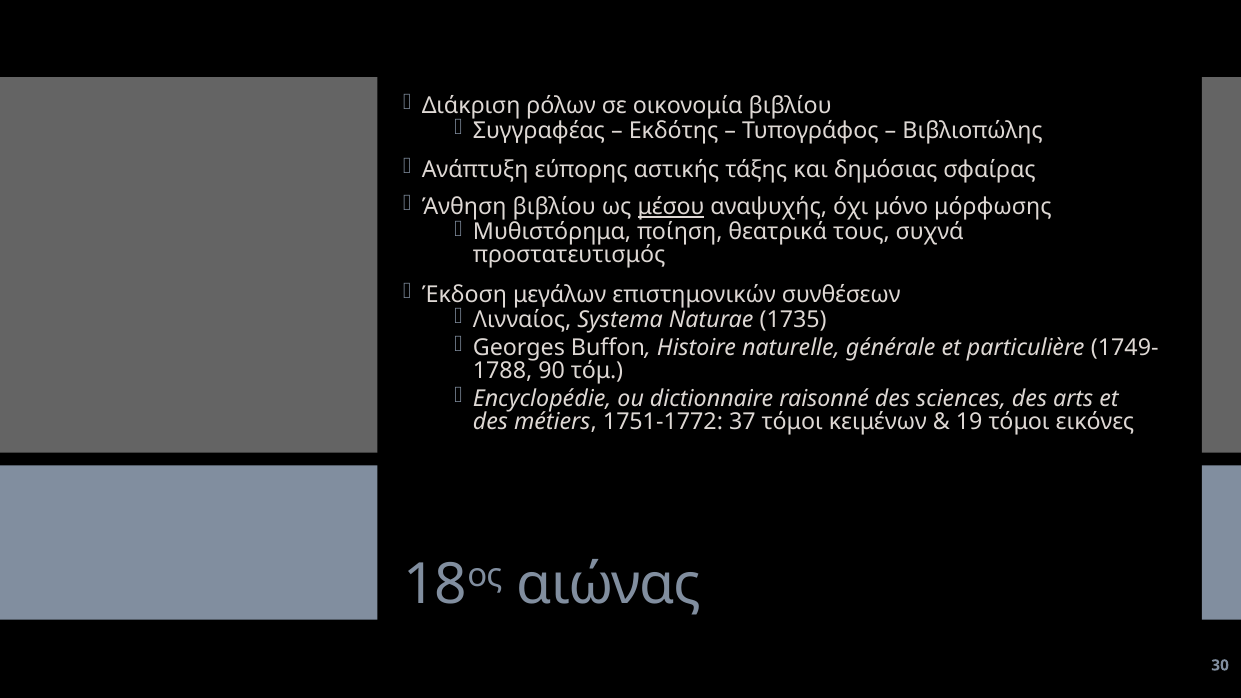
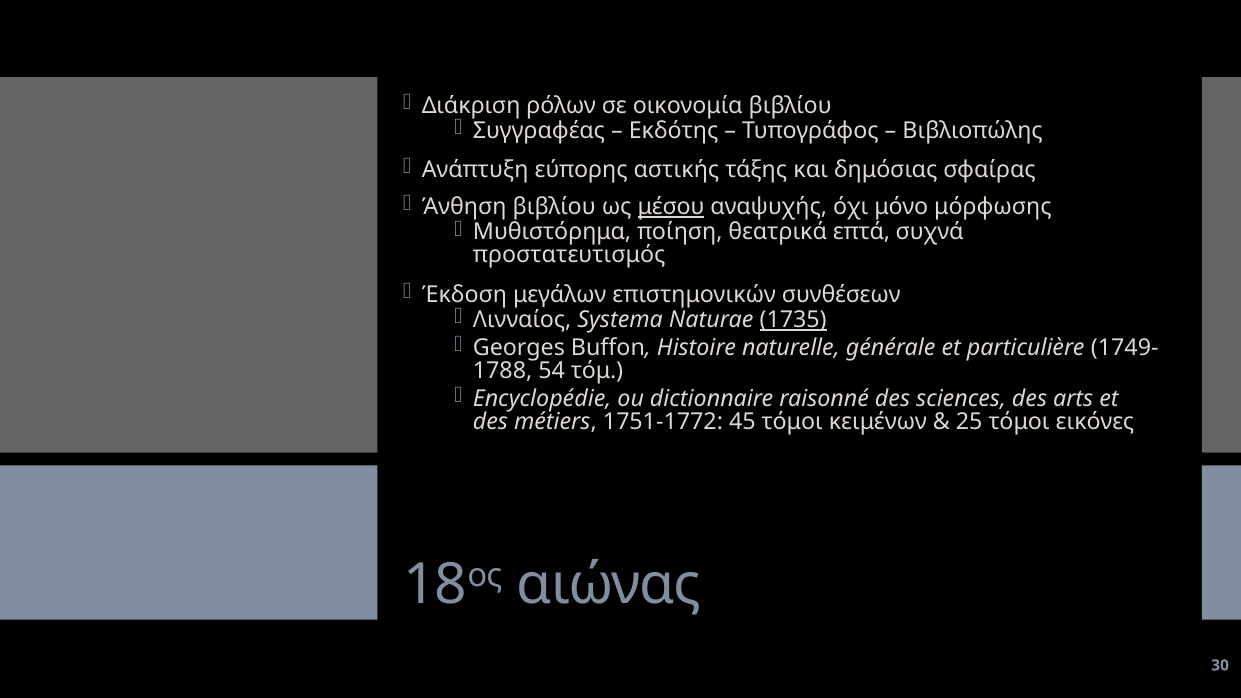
τους: τους -> επτά
1735 underline: none -> present
90: 90 -> 54
37: 37 -> 45
19: 19 -> 25
